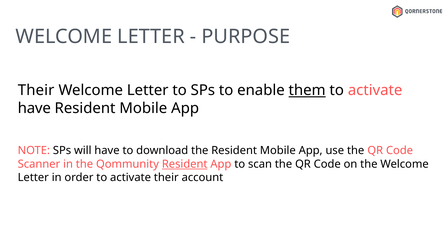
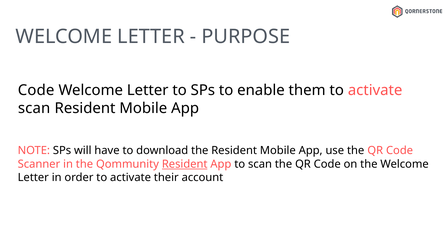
Their at (36, 90): Their -> Code
them underline: present -> none
have at (34, 108): have -> scan
